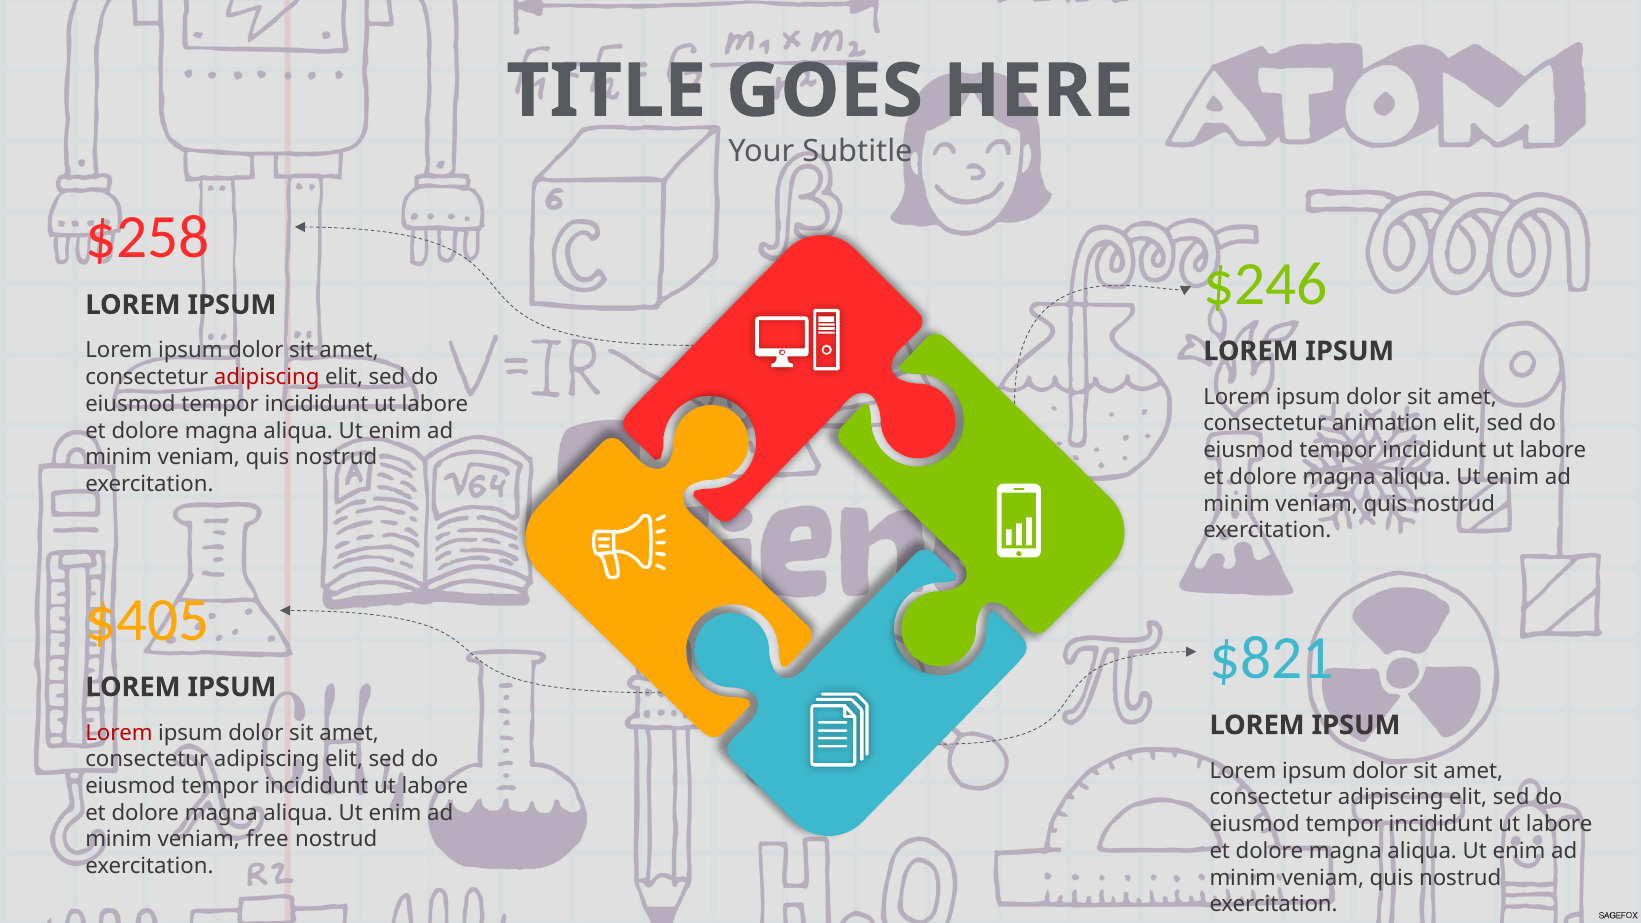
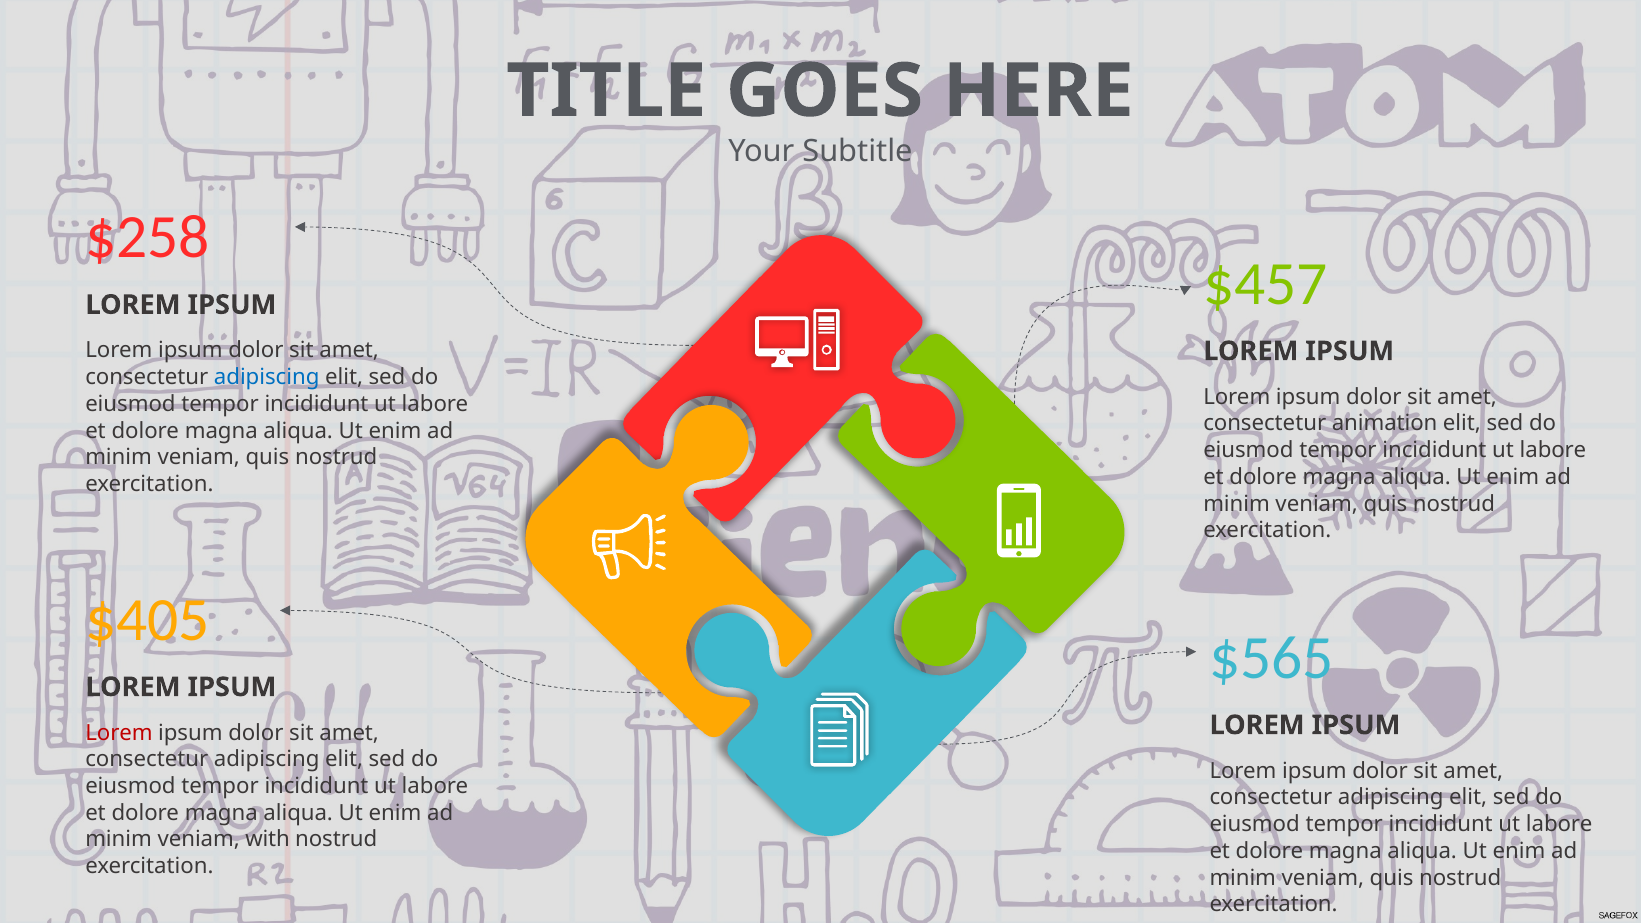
$246: $246 -> $457
adipiscing at (267, 377) colour: red -> blue
$821: $821 -> $565
free: free -> with
